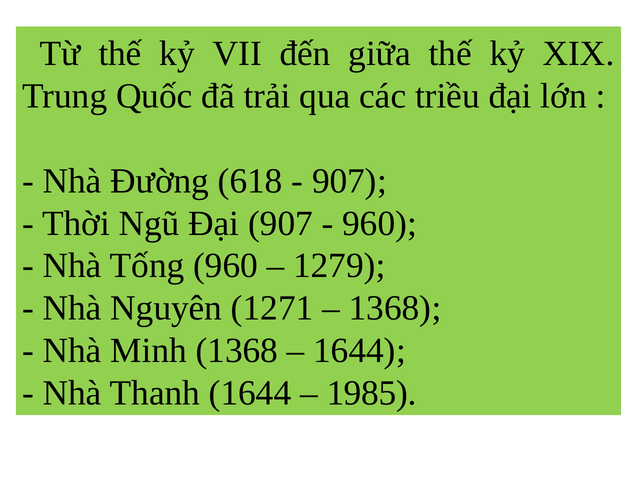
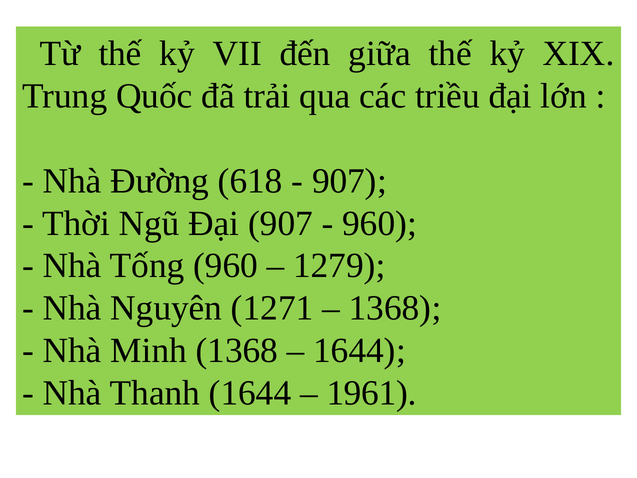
1985: 1985 -> 1961
